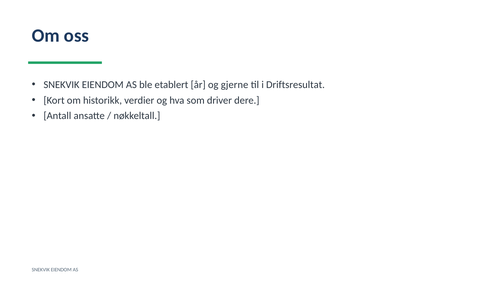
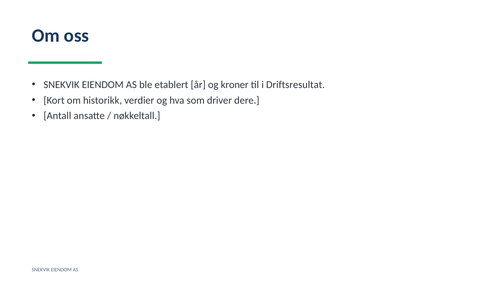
gjerne: gjerne -> kroner
